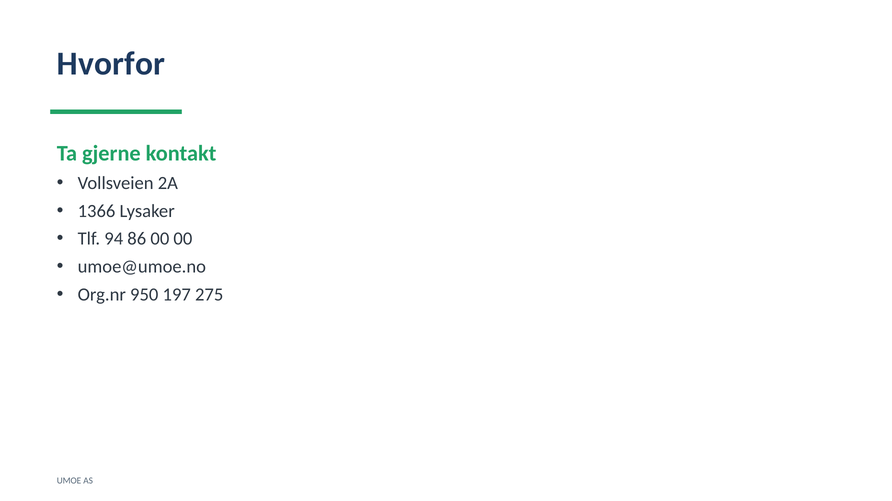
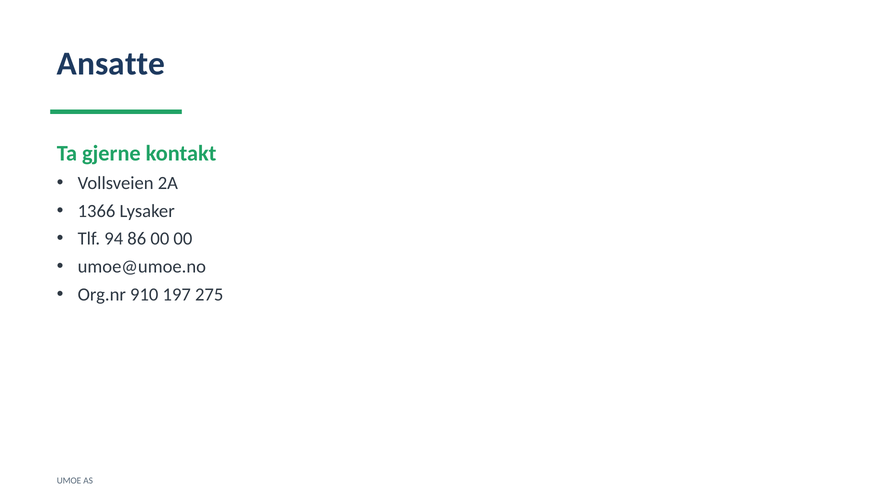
Hvorfor: Hvorfor -> Ansatte
950: 950 -> 910
